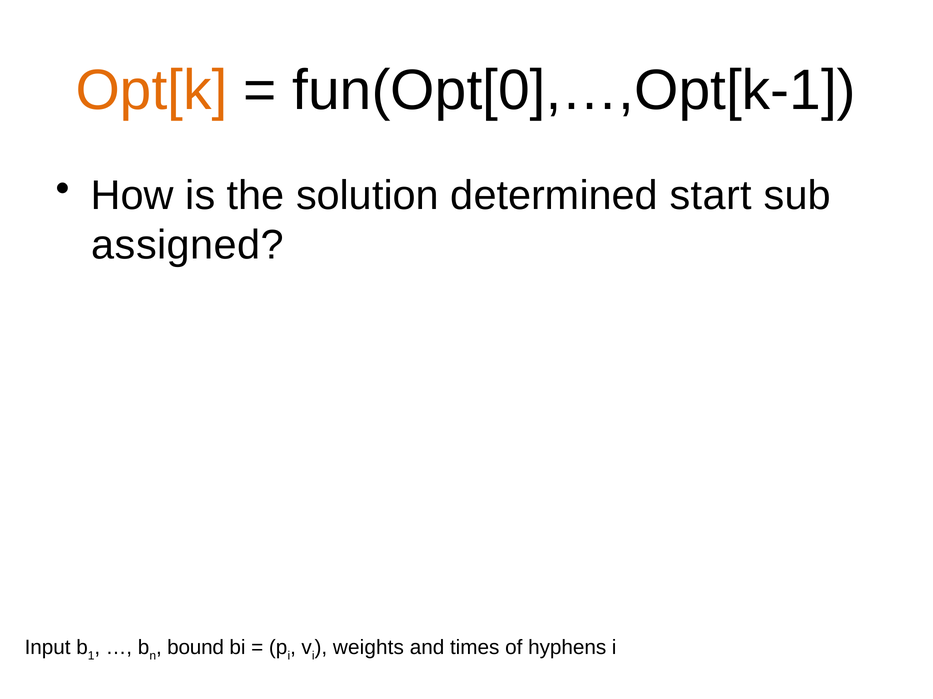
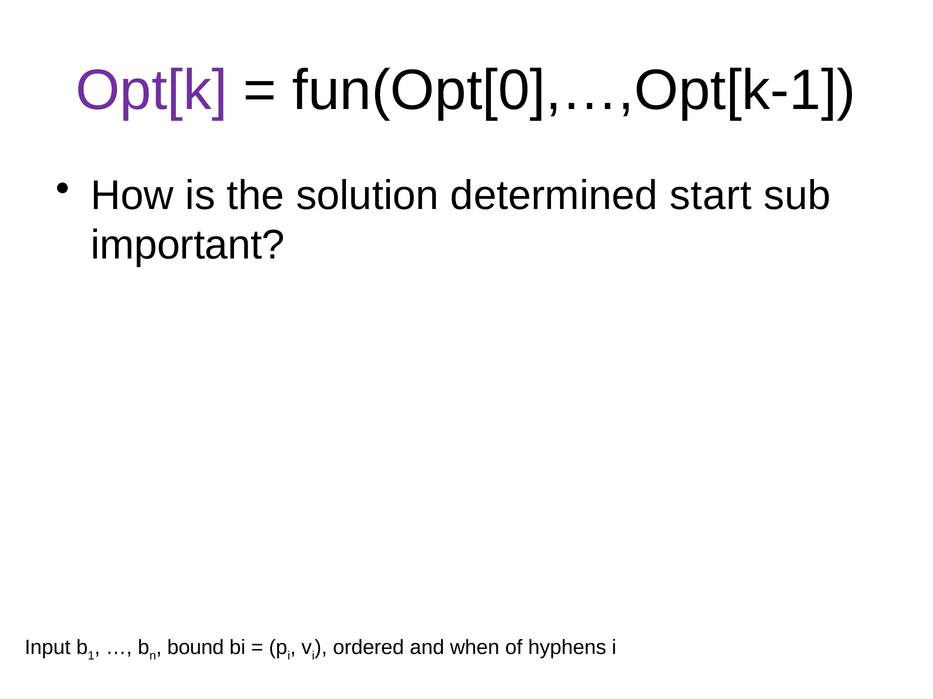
Opt[k colour: orange -> purple
assigned: assigned -> important
weights: weights -> ordered
times: times -> when
